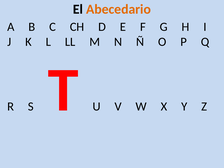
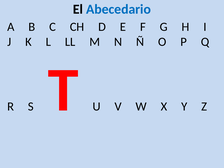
Abecedario colour: orange -> blue
